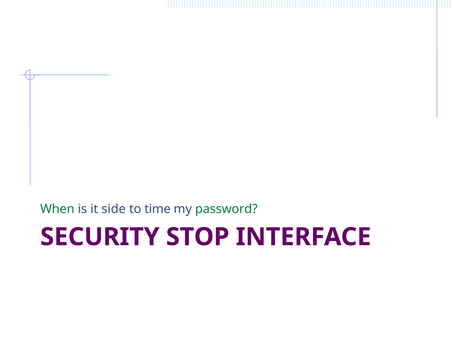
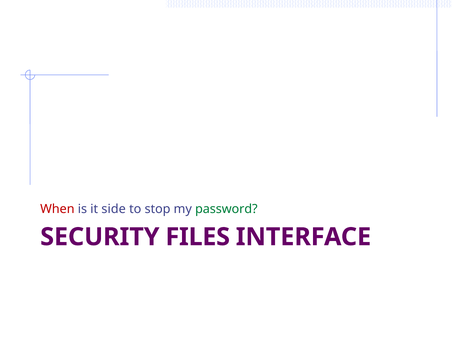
When colour: green -> red
time: time -> stop
STOP: STOP -> FILES
